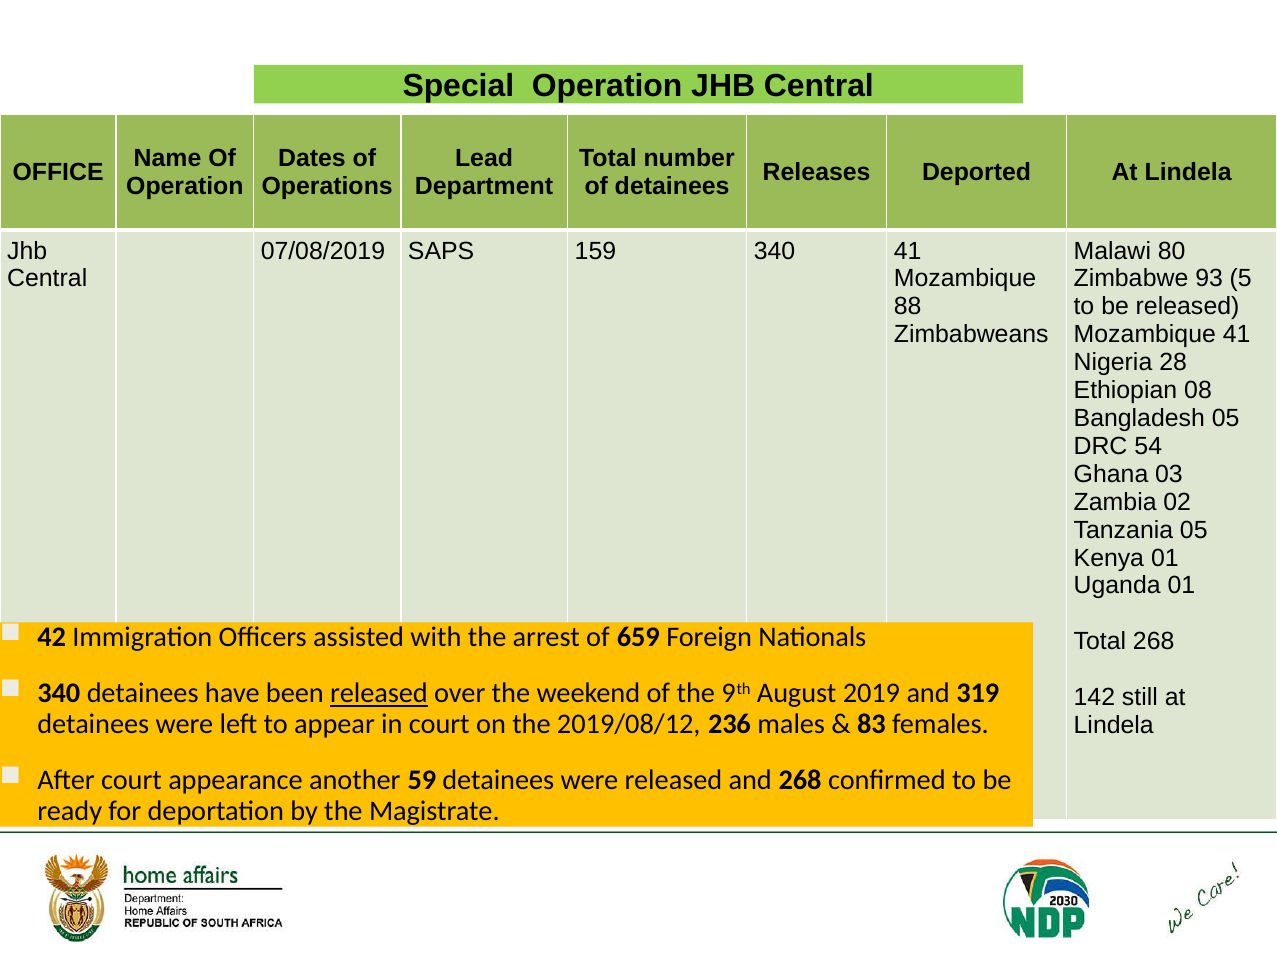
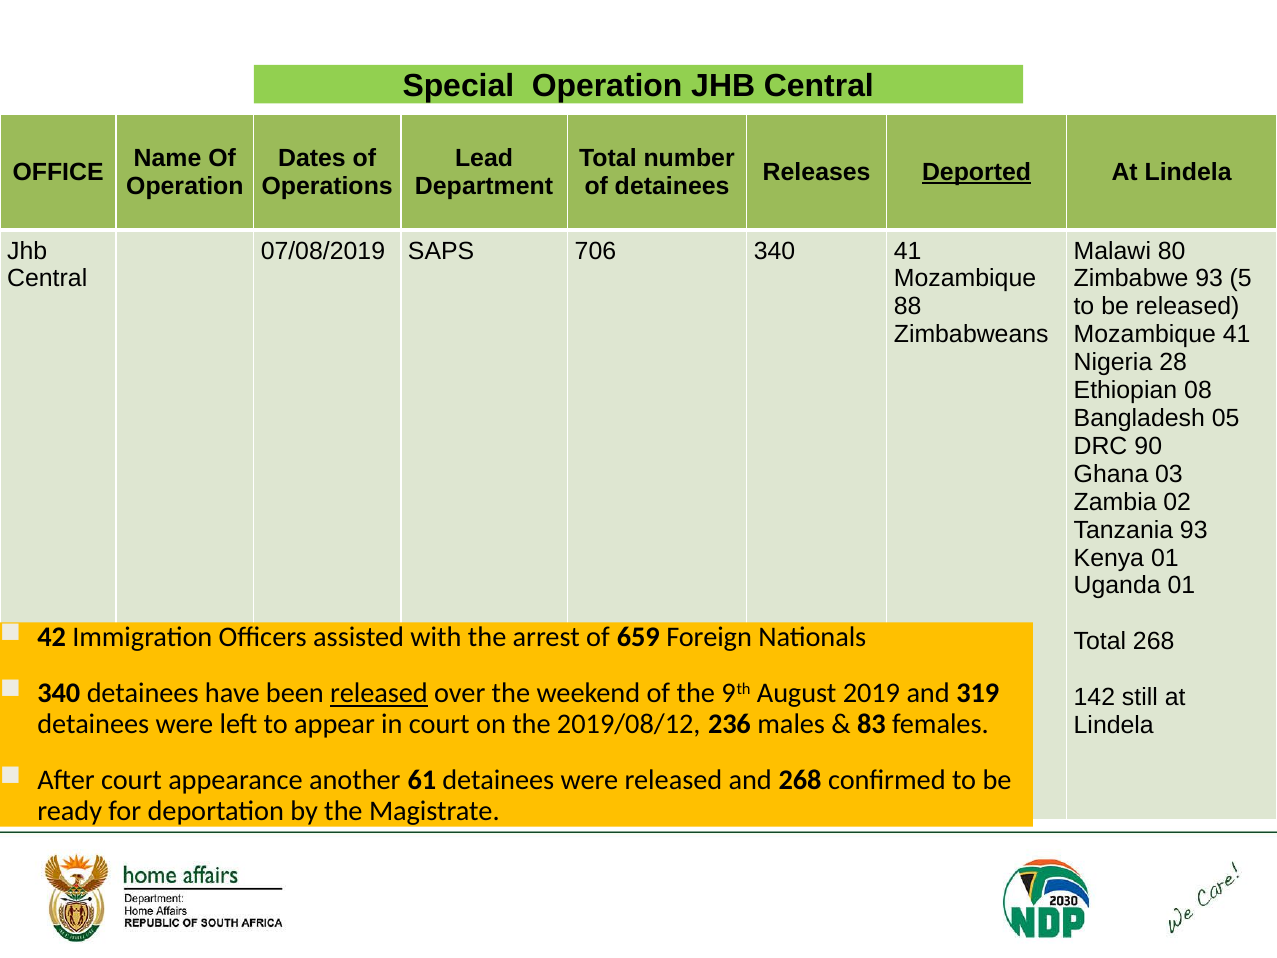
Deported underline: none -> present
159: 159 -> 706
54: 54 -> 90
Tanzania 05: 05 -> 93
59: 59 -> 61
